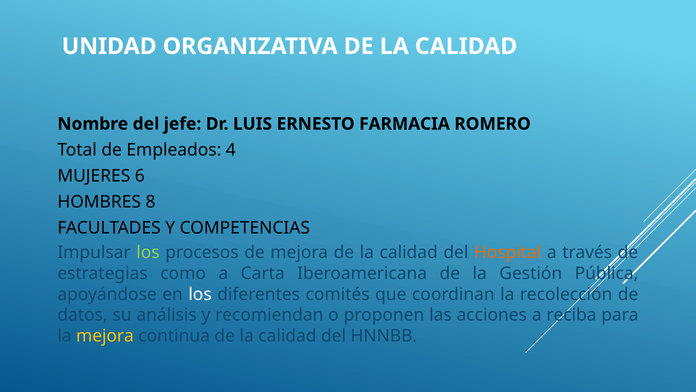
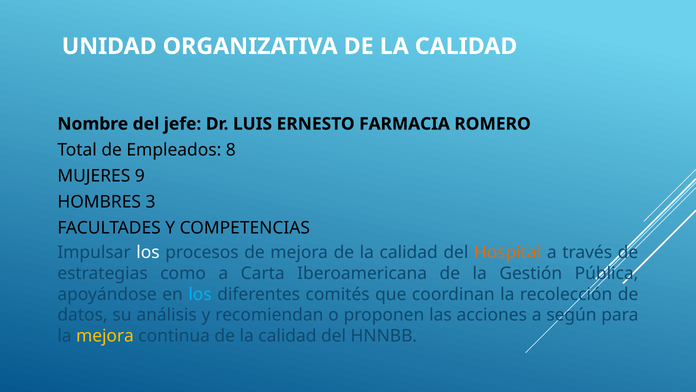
4: 4 -> 8
6: 6 -> 9
8: 8 -> 3
los at (148, 252) colour: light green -> white
los at (200, 294) colour: white -> light blue
reciba: reciba -> según
